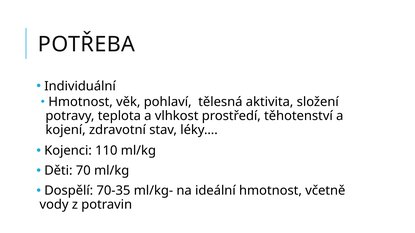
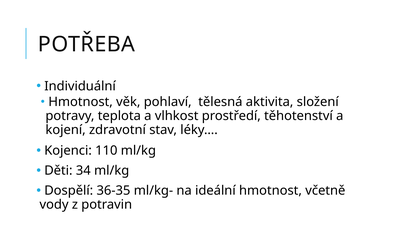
70: 70 -> 34
70-35: 70-35 -> 36-35
